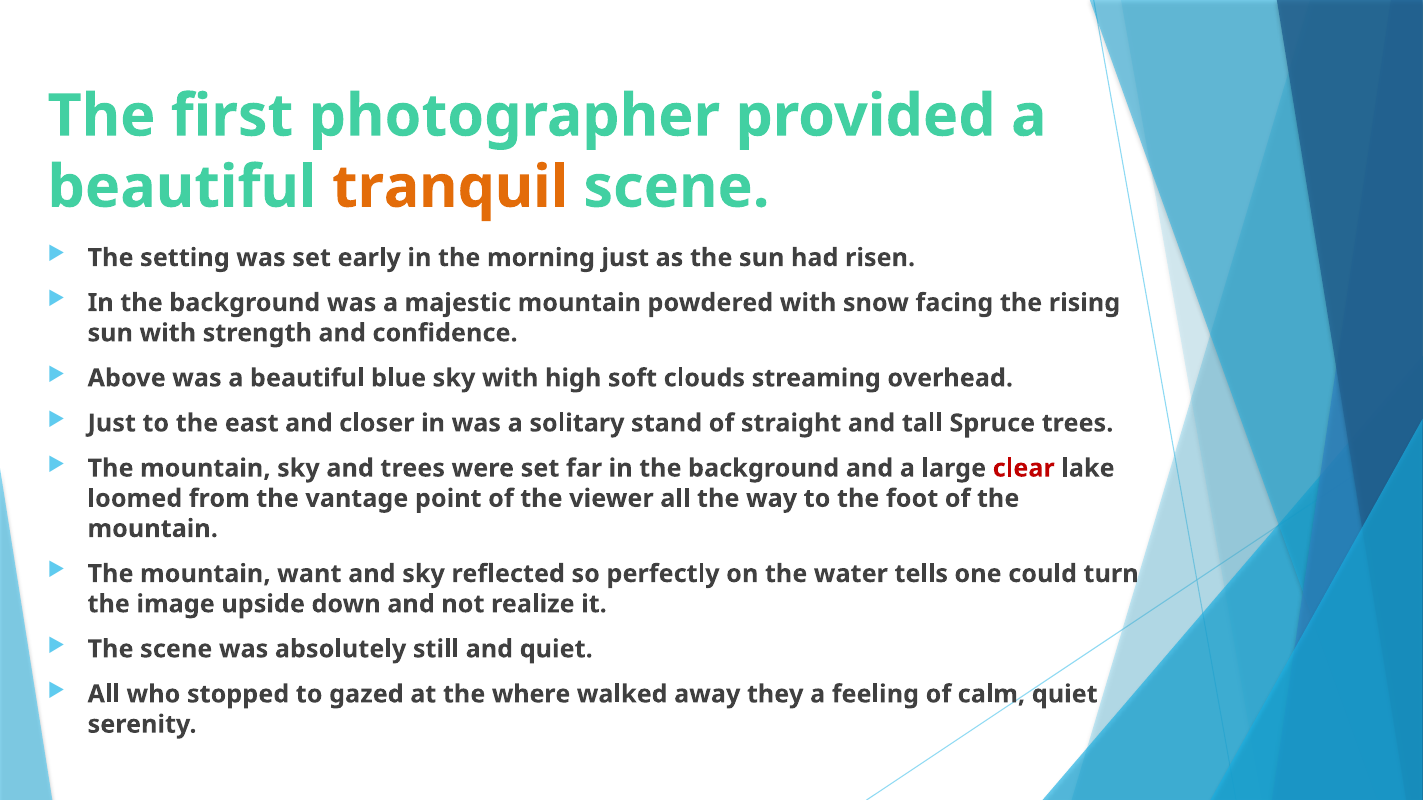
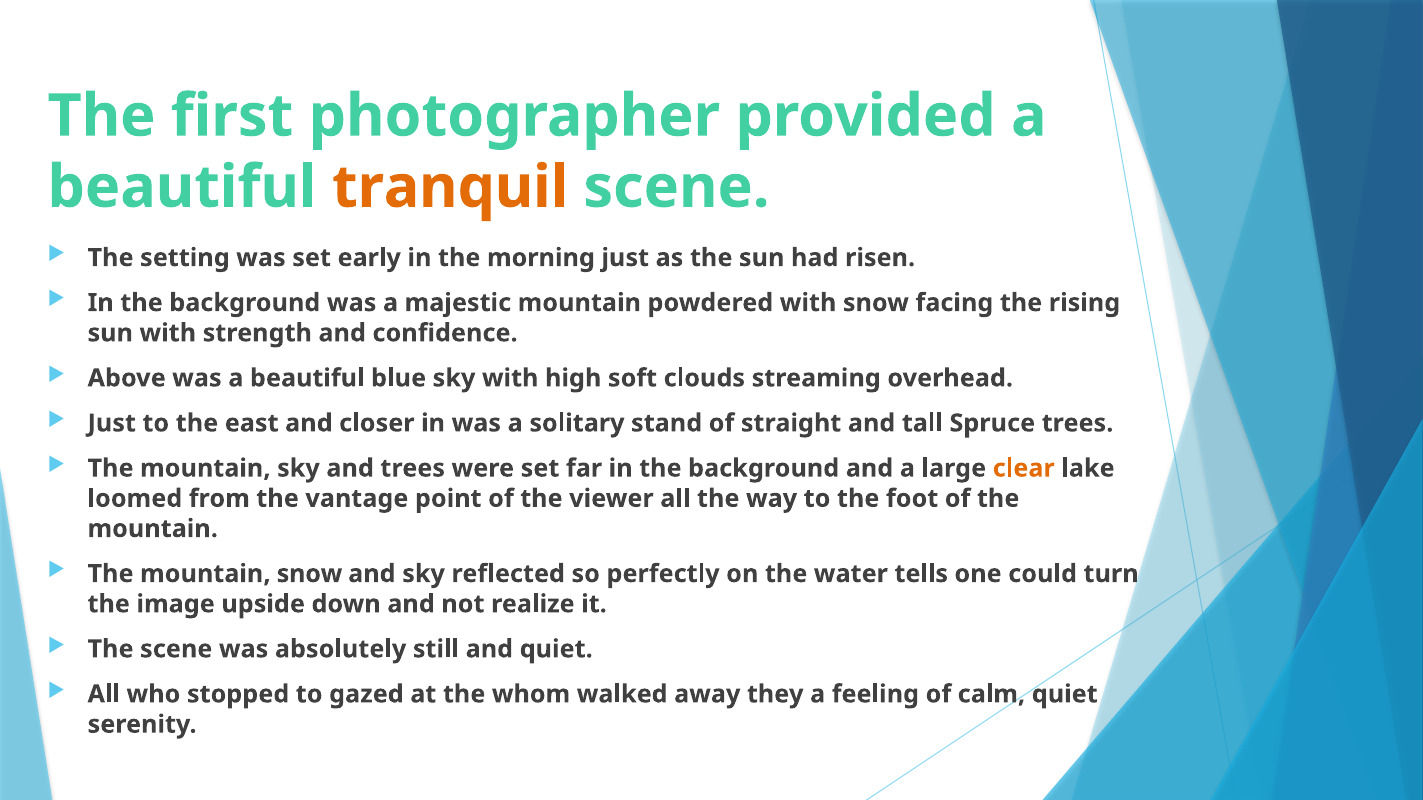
clear colour: red -> orange
mountain want: want -> snow
where: where -> whom
